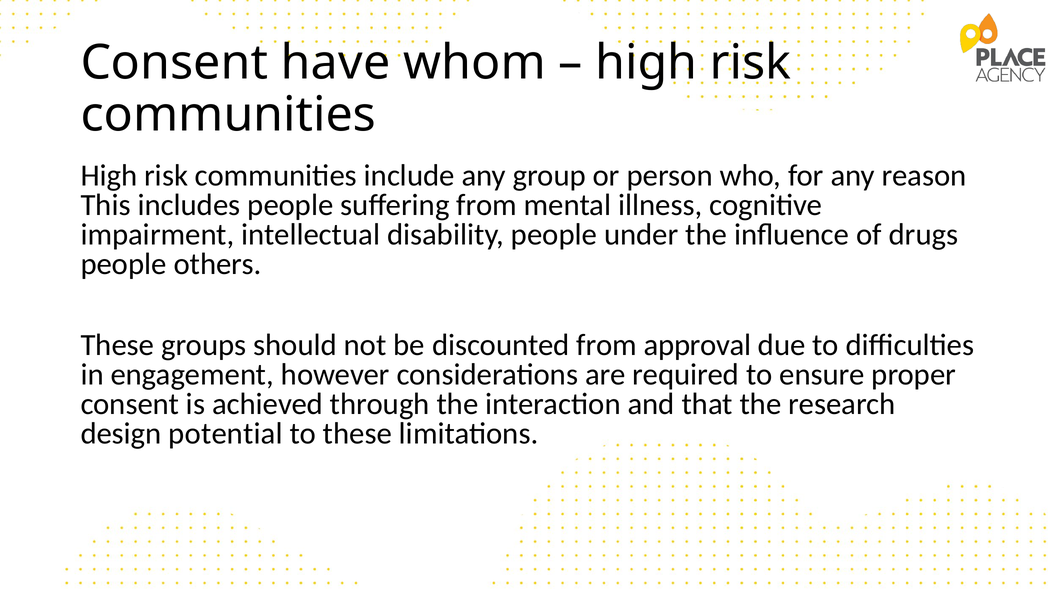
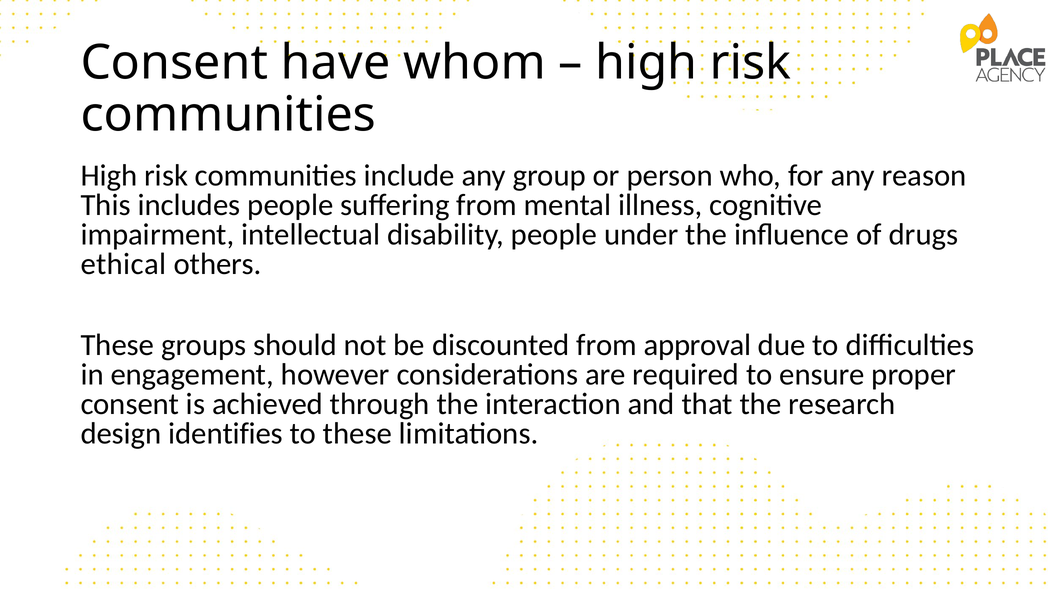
people at (124, 264): people -> ethical
potential: potential -> identifies
